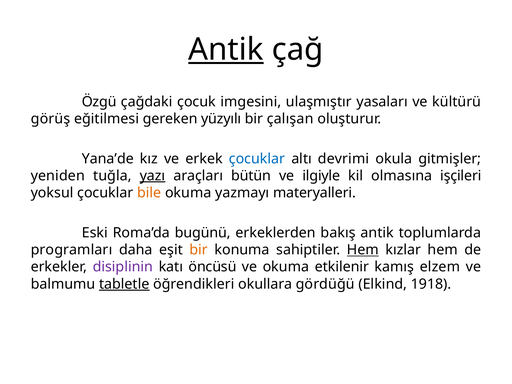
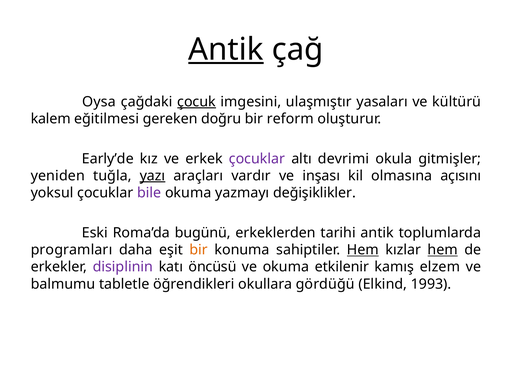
Özgü: Özgü -> Oysa
çocuk underline: none -> present
görüş: görüş -> kalem
yüzyılı: yüzyılı -> doğru
çalışan: çalışan -> reform
Yana’de: Yana’de -> Early’de
çocuklar at (257, 159) colour: blue -> purple
bütün: bütün -> vardır
ilgiyle: ilgiyle -> inşası
işçileri: işçileri -> açısını
bile colour: orange -> purple
materyalleri: materyalleri -> değişiklikler
bakış: bakış -> tarihi
hem at (443, 250) underline: none -> present
tabletle underline: present -> none
1918: 1918 -> 1993
